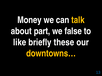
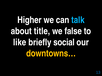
Money: Money -> Higher
talk colour: yellow -> light blue
part: part -> title
these: these -> social
